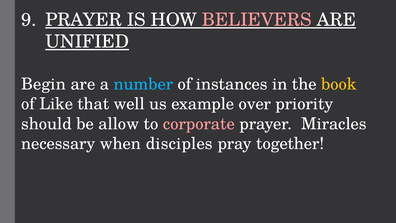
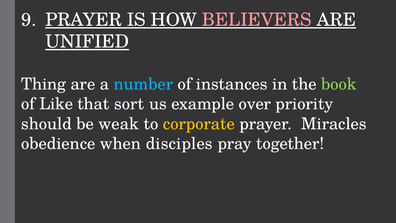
Begin: Begin -> Thing
book colour: yellow -> light green
well: well -> sort
allow: allow -> weak
corporate colour: pink -> yellow
necessary: necessary -> obedience
